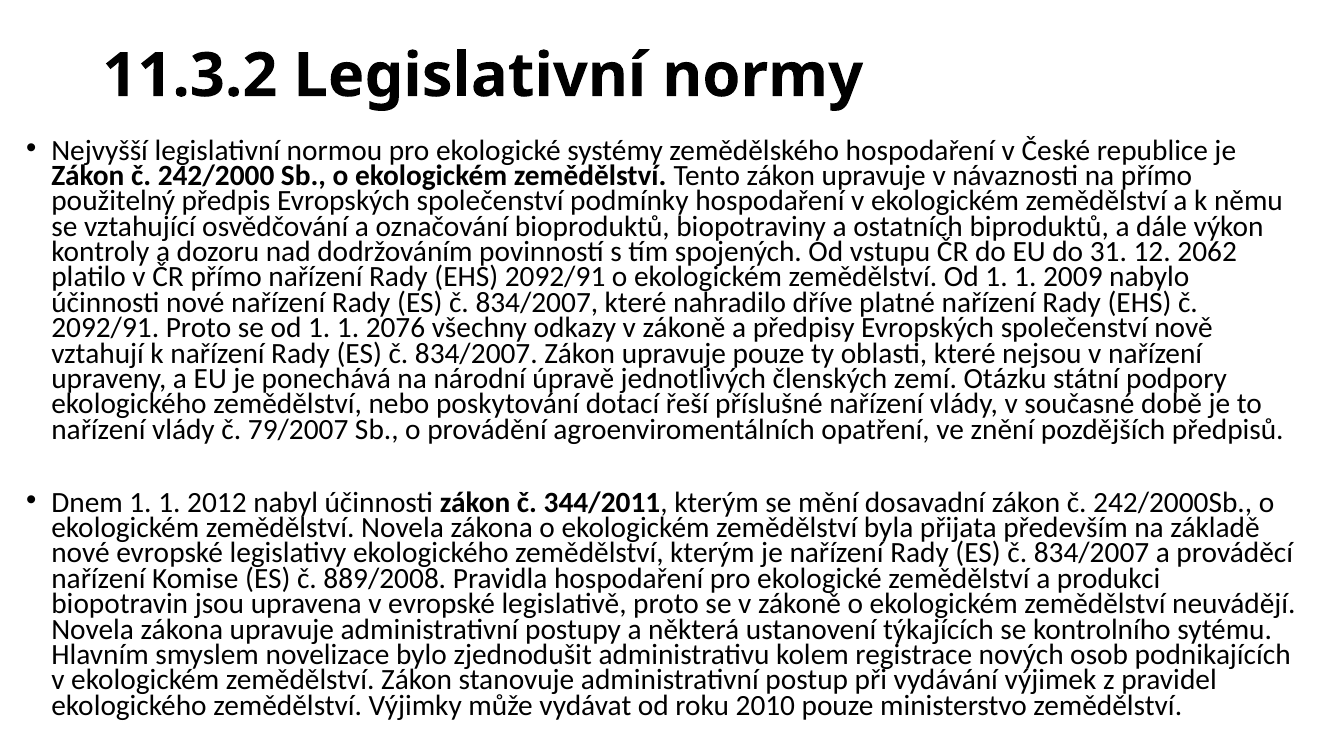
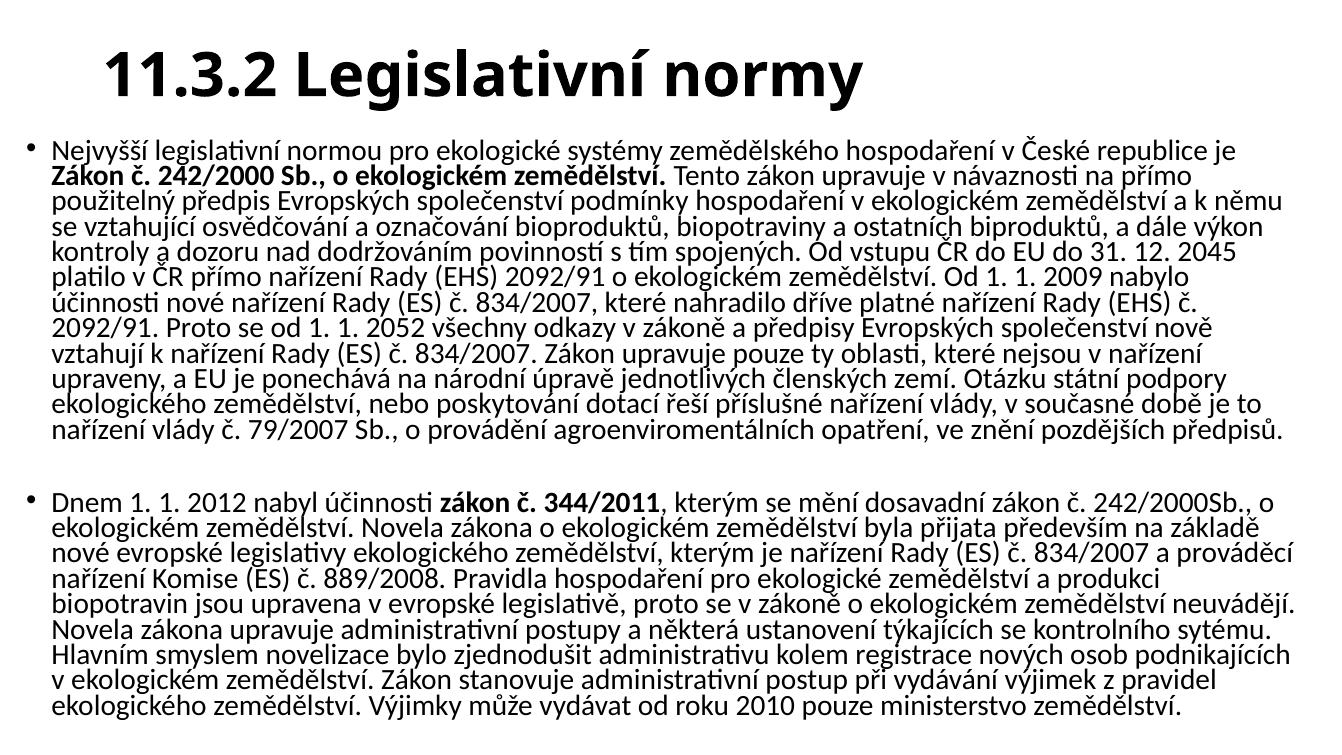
2062: 2062 -> 2045
2076: 2076 -> 2052
